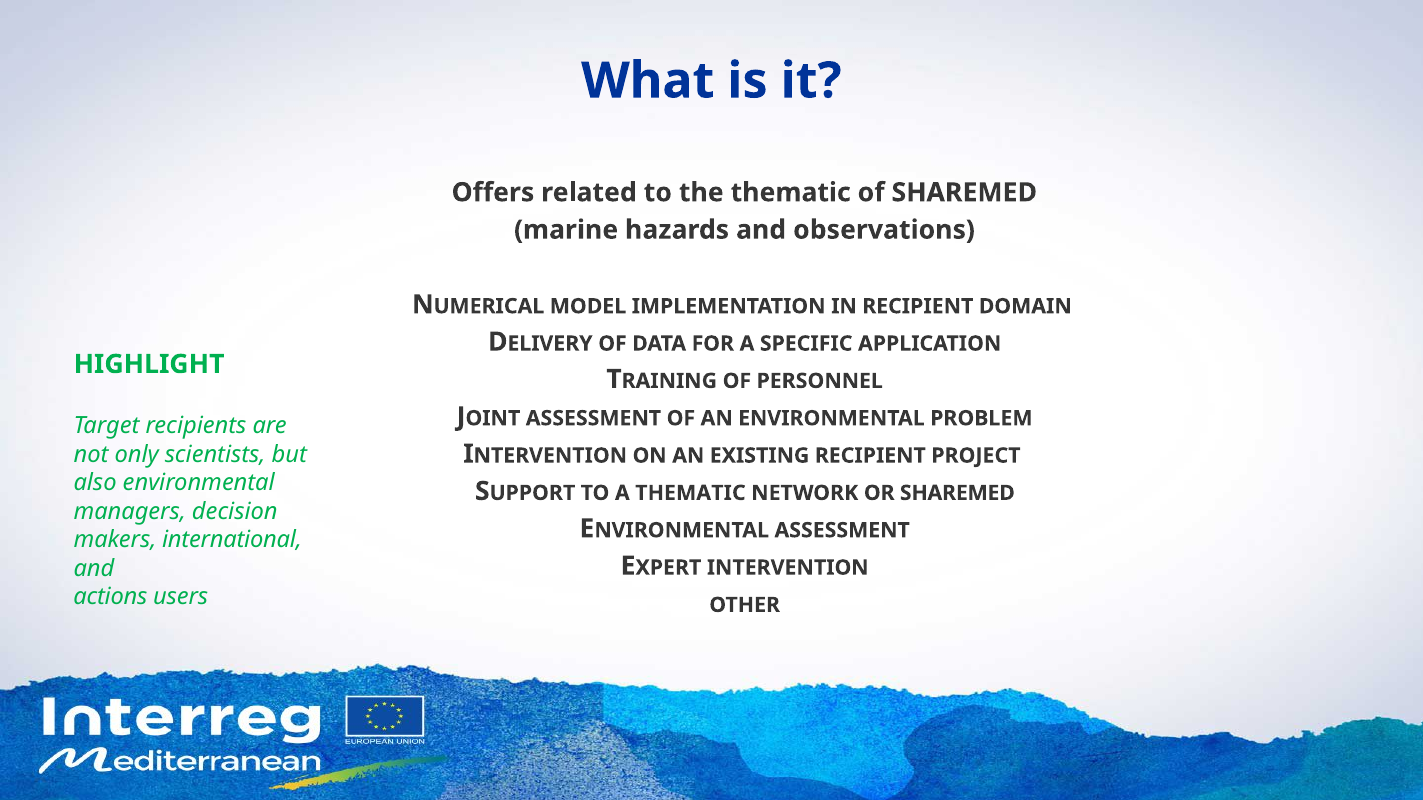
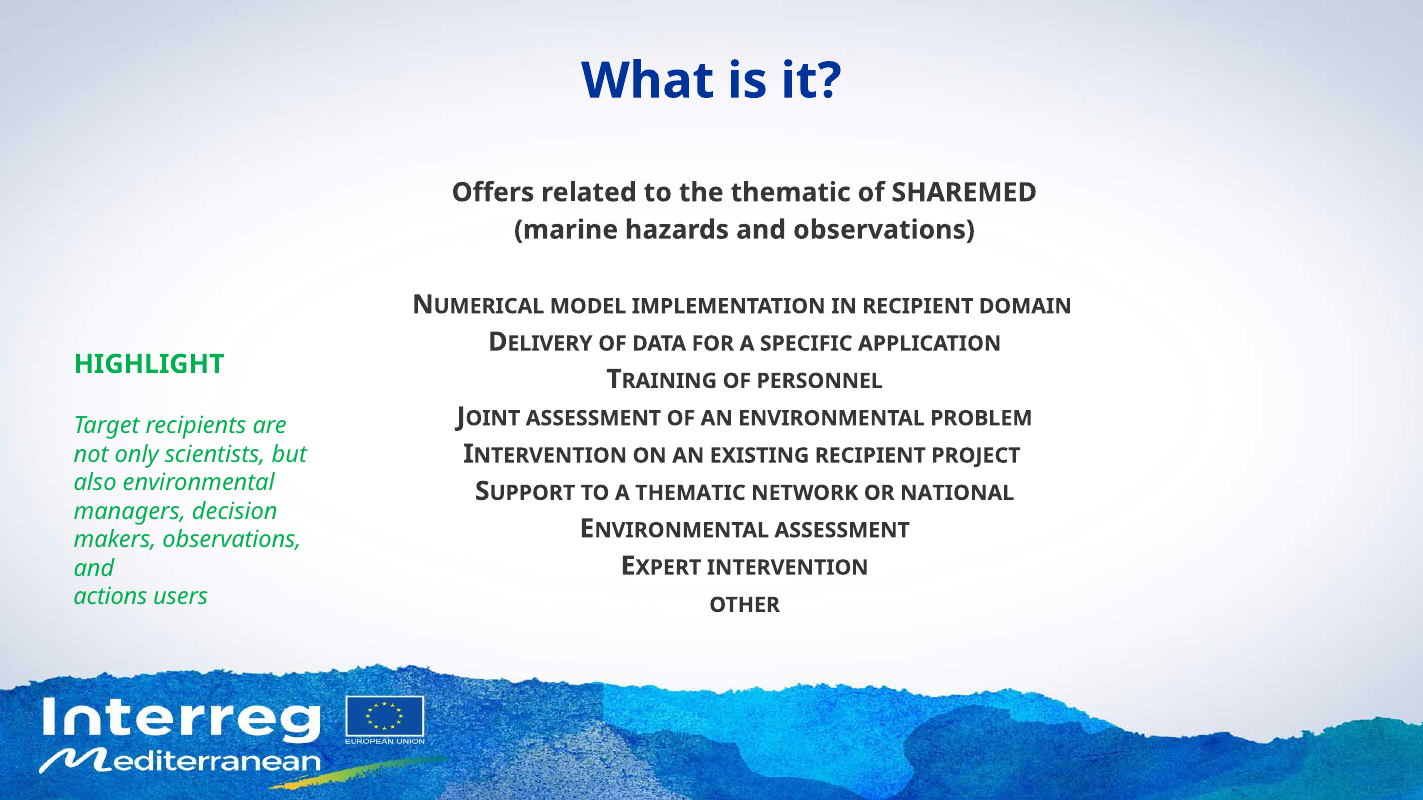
OR SHAREMED: SHAREMED -> NATIONAL
makers international: international -> observations
